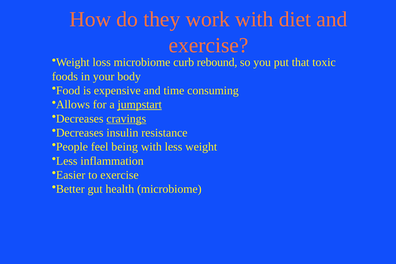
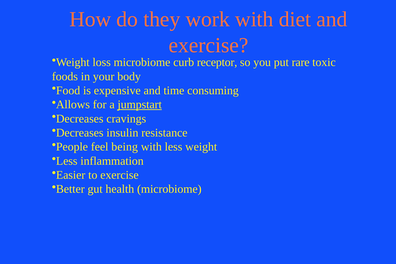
rebound: rebound -> receptor
that: that -> rare
cravings underline: present -> none
